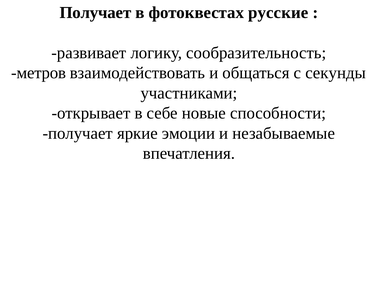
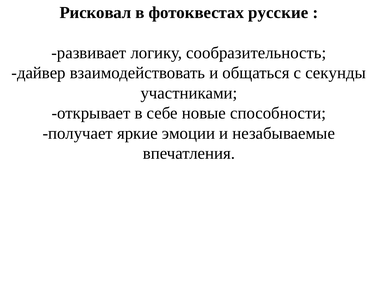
Получает at (95, 13): Получает -> Рисковал
метров: метров -> дайвер
